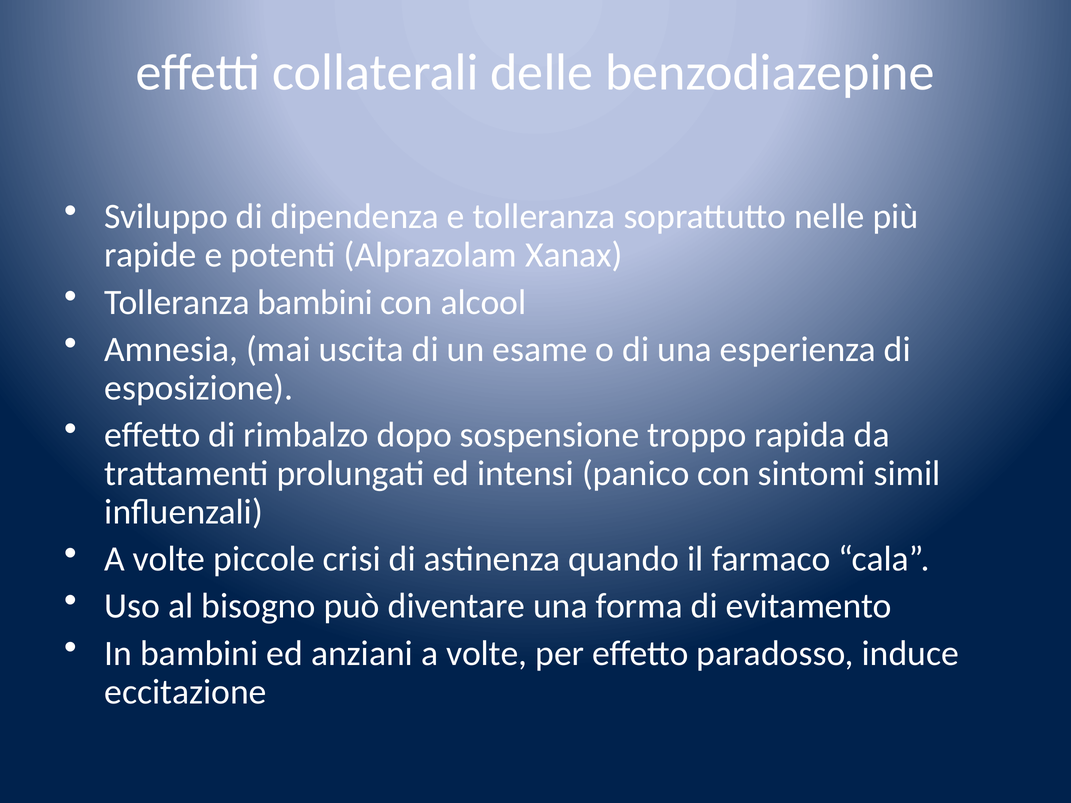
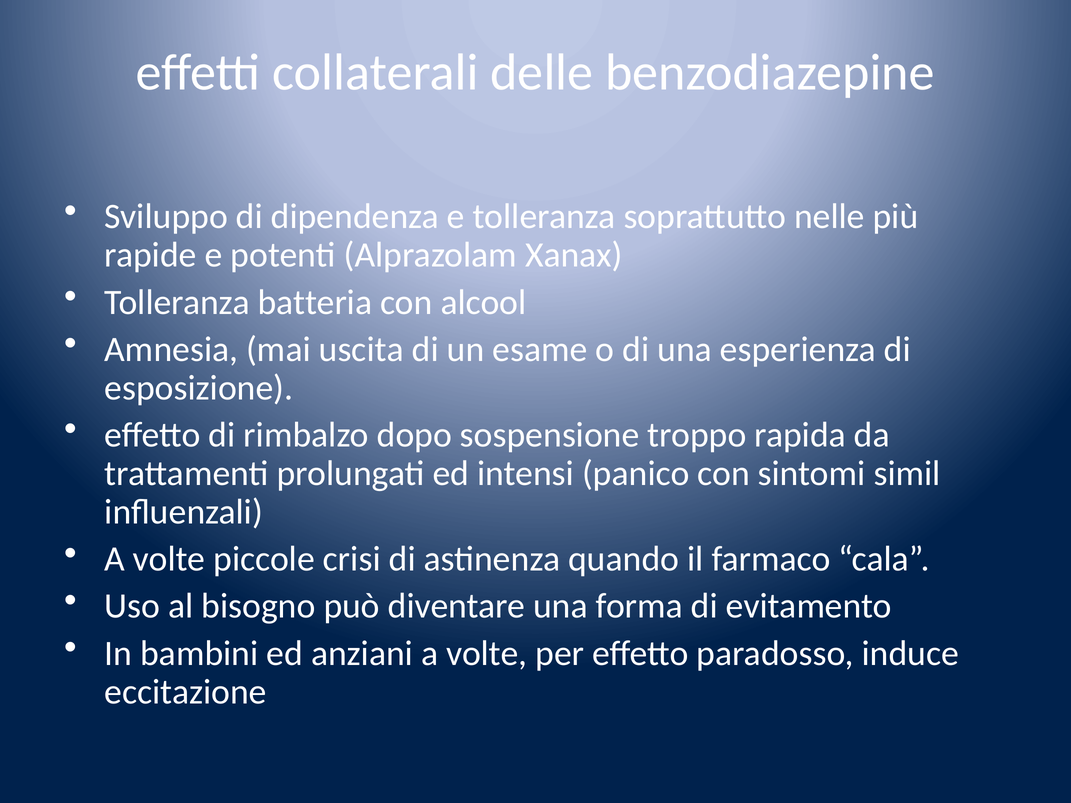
Tolleranza bambini: bambini -> batteria
